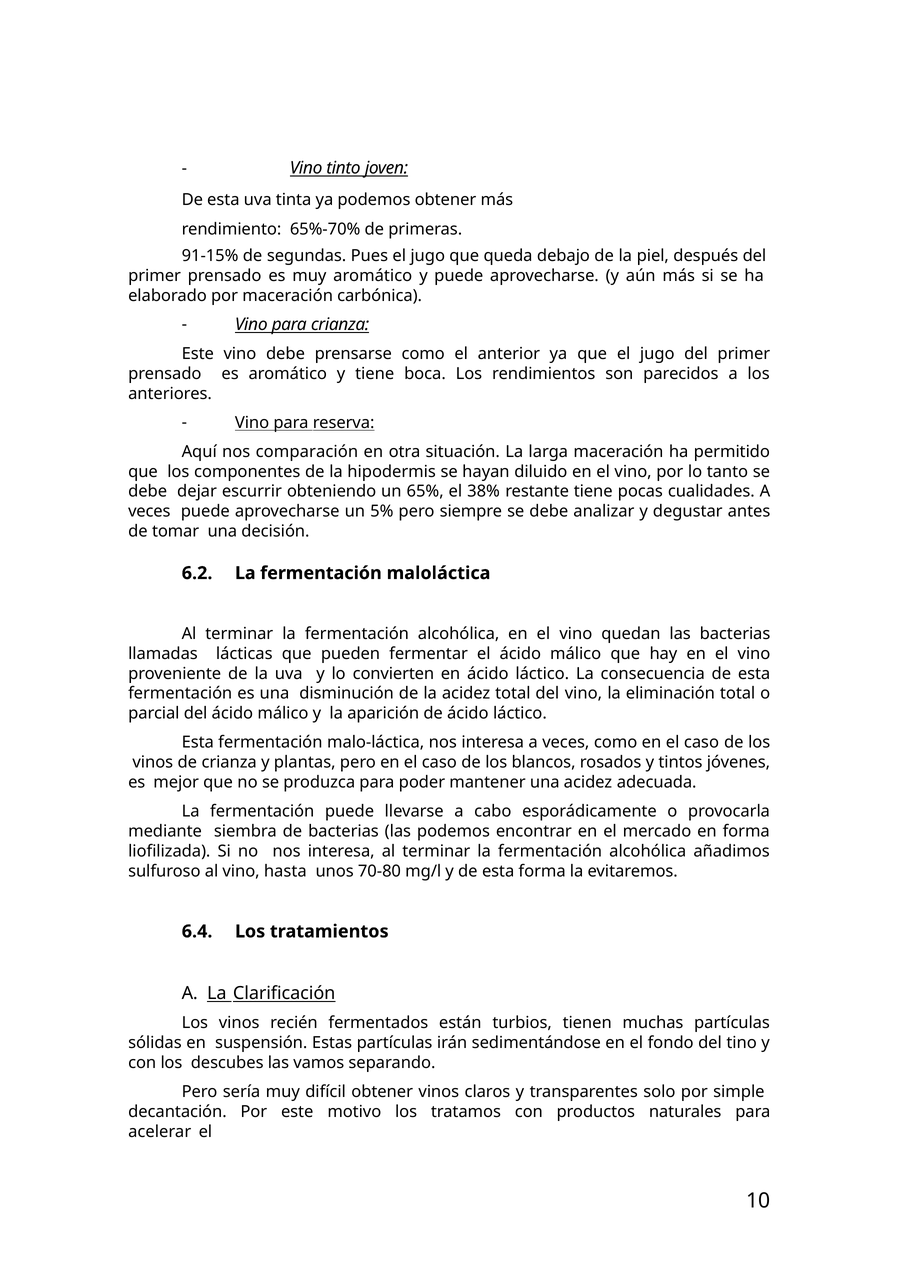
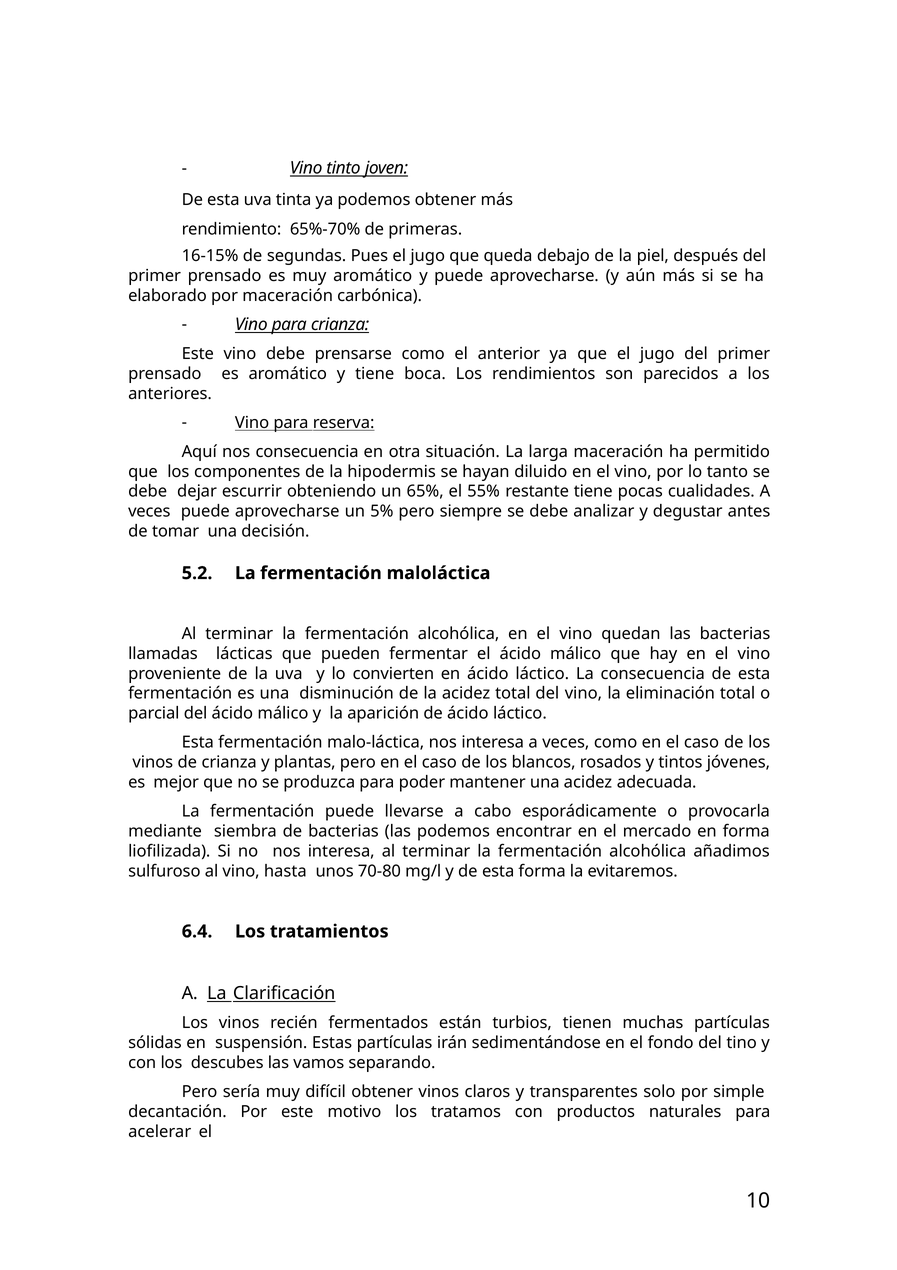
91-15%: 91-15% -> 16-15%
nos comparación: comparación -> consecuencia
38%: 38% -> 55%
6.2: 6.2 -> 5.2
